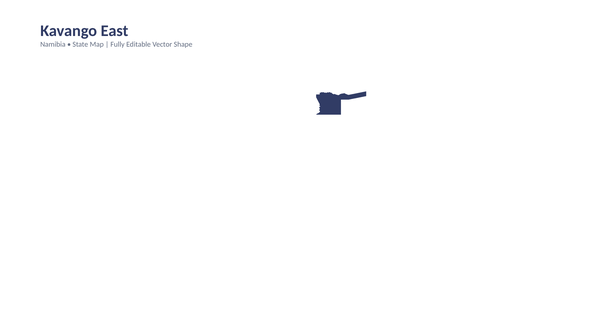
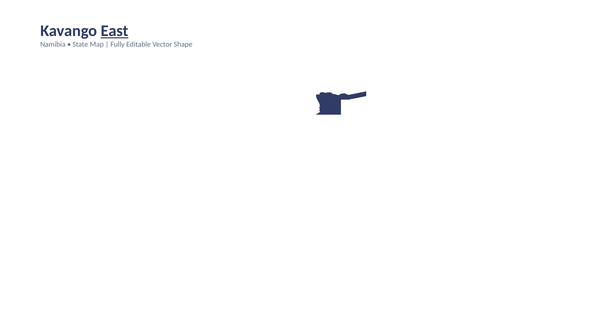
East underline: none -> present
